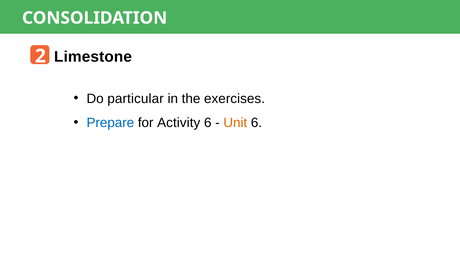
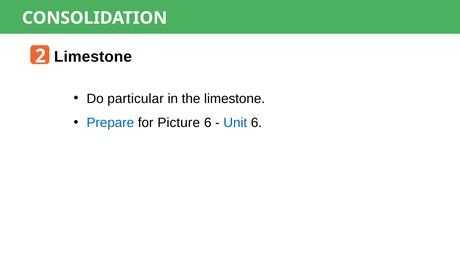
the exercises: exercises -> limestone
Activity: Activity -> Picture
Unit colour: orange -> blue
